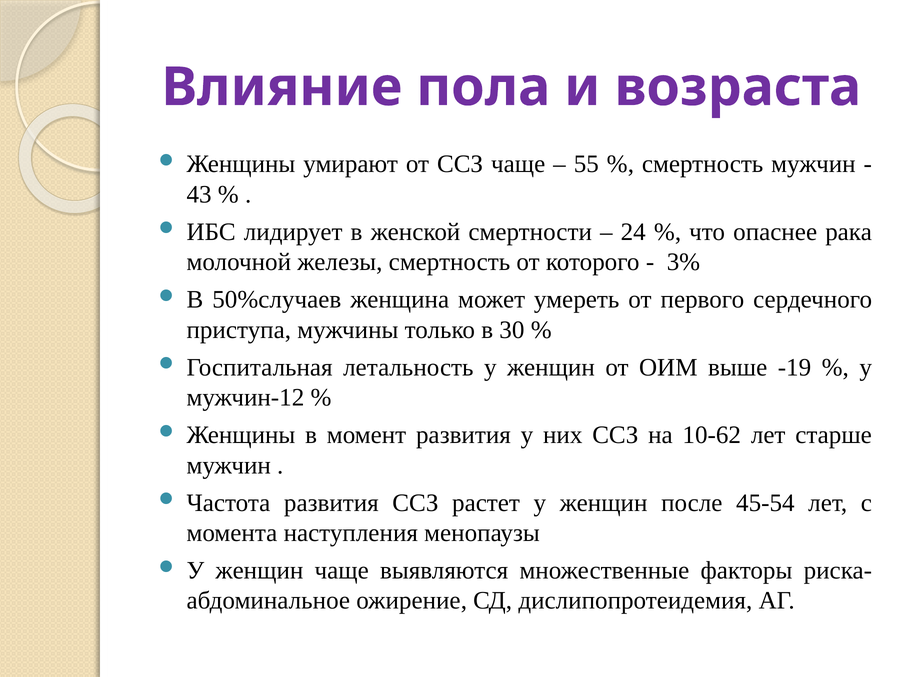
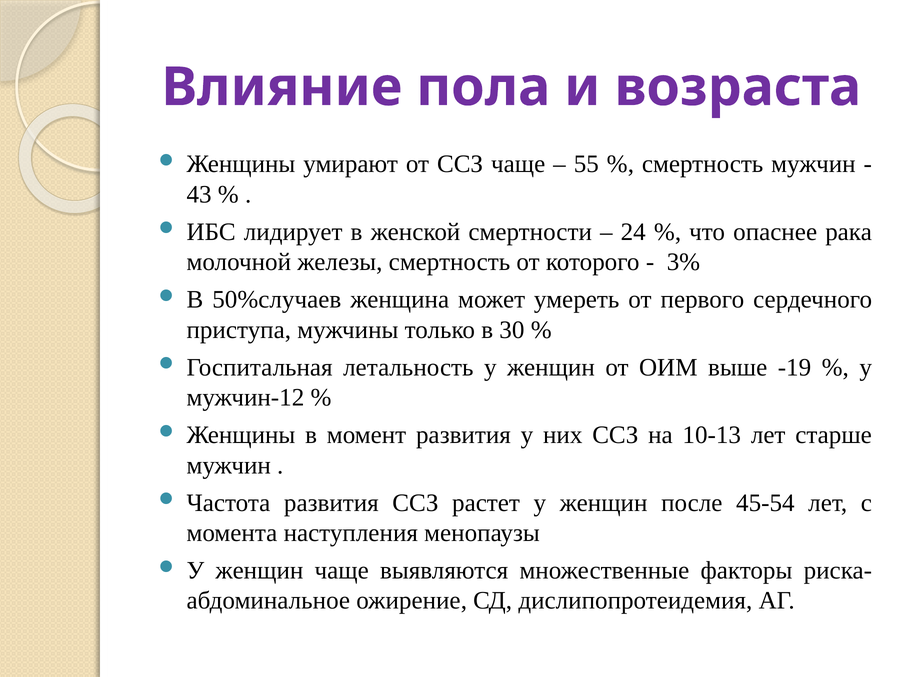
10-62: 10-62 -> 10-13
